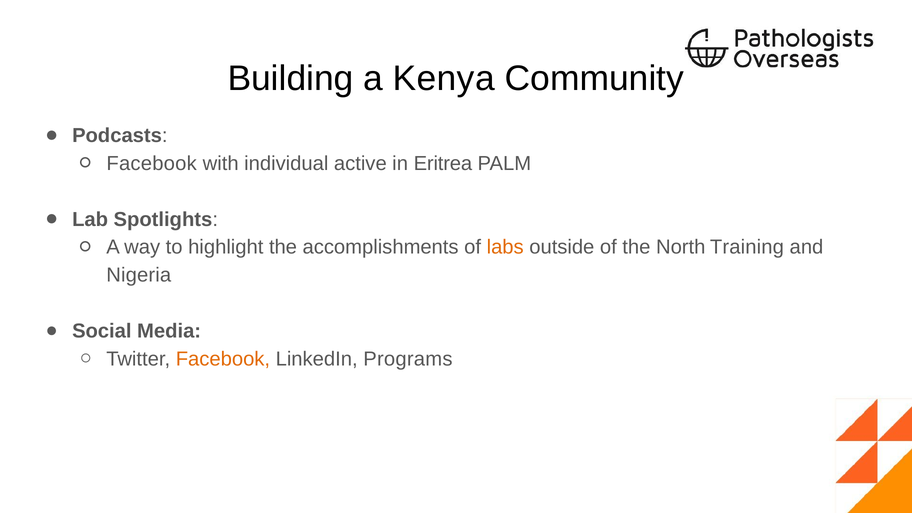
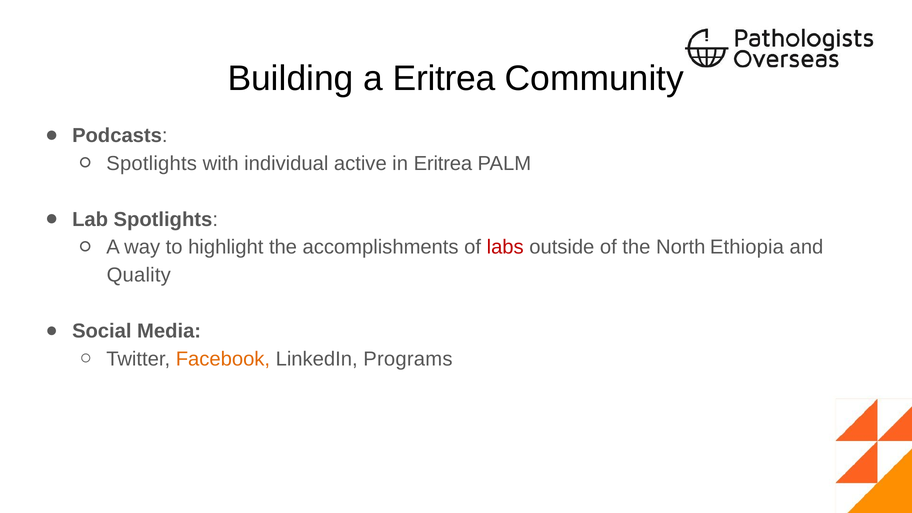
a Kenya: Kenya -> Eritrea
Facebook at (152, 163): Facebook -> Spotlights
labs colour: orange -> red
Training: Training -> Ethiopia
Nigeria: Nigeria -> Quality
